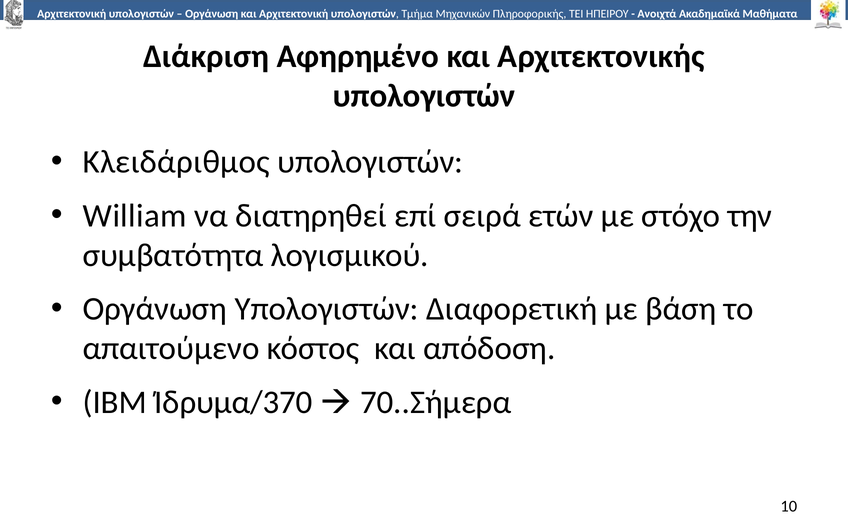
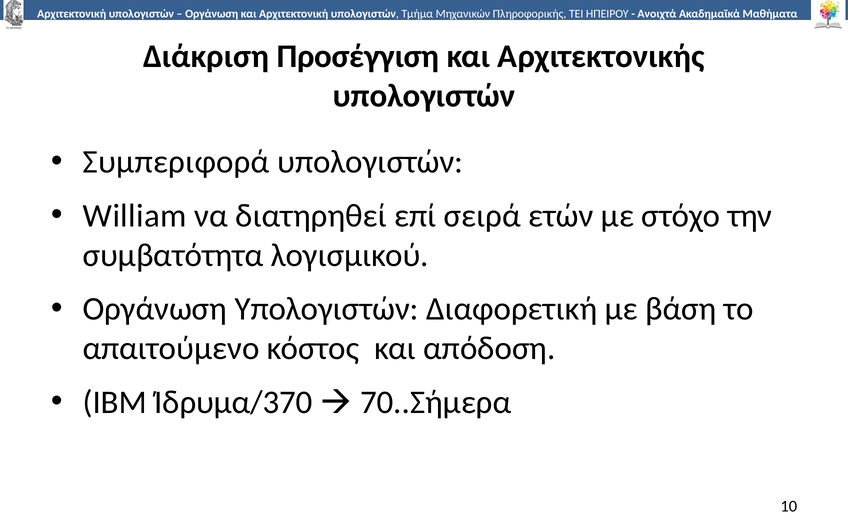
Αφηρημένο: Αφηρημένο -> Προσέγγιση
Κλειδάριθμος: Κλειδάριθμος -> Συμπεριφορά
